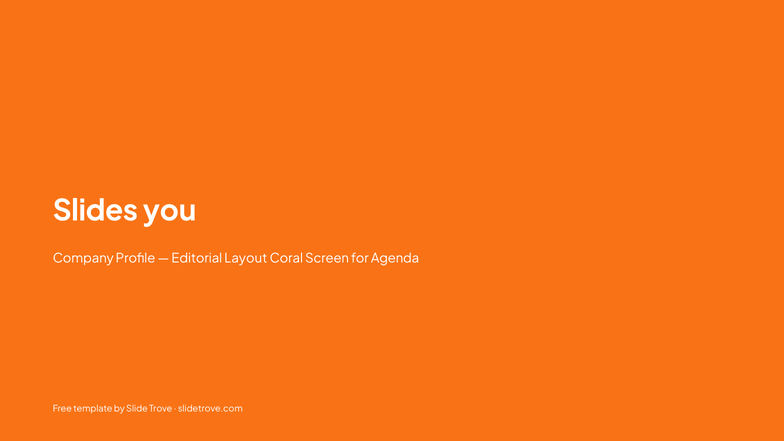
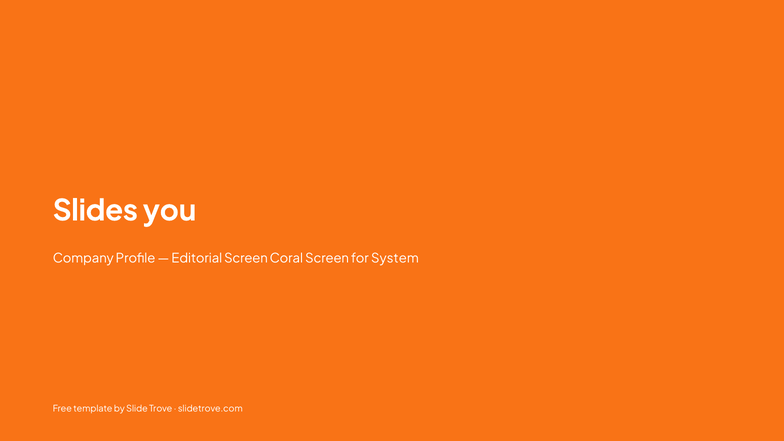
Editorial Layout: Layout -> Screen
Agenda: Agenda -> System
